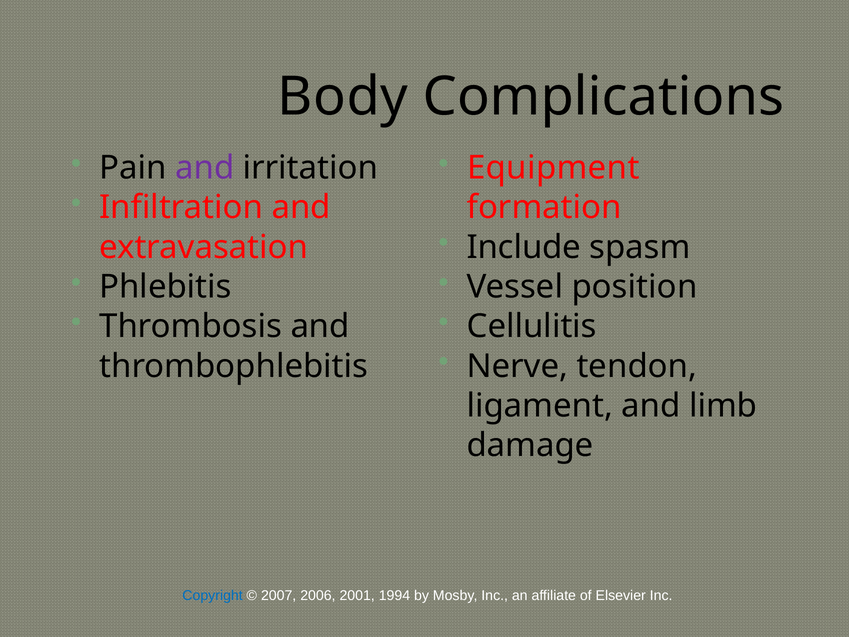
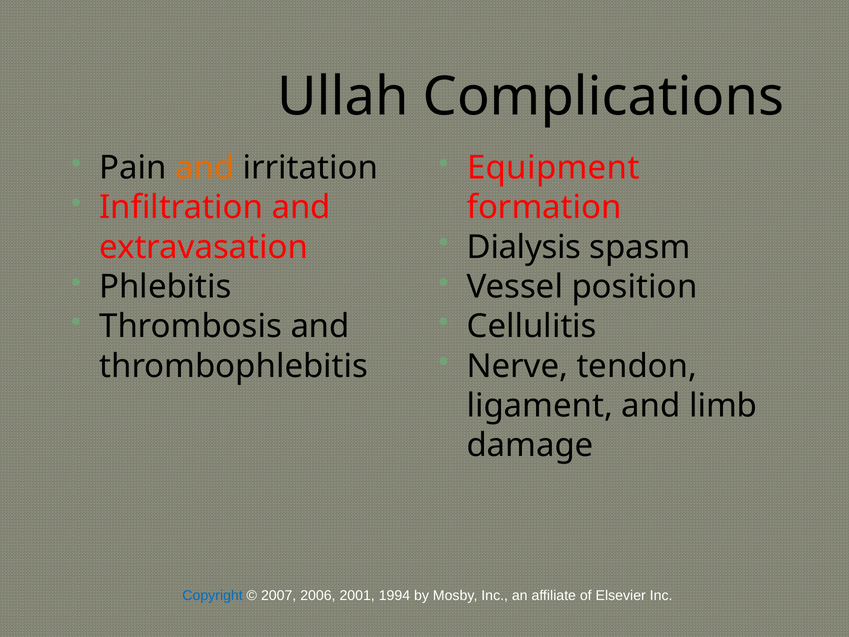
Body: Body -> Ullah
and at (205, 168) colour: purple -> orange
Include: Include -> Dialysis
